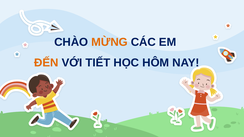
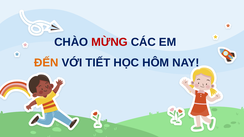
MỪNG colour: orange -> red
